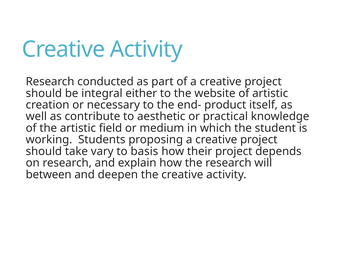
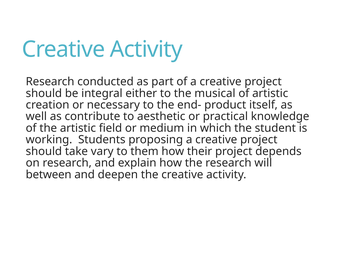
website: website -> musical
basis: basis -> them
